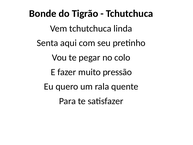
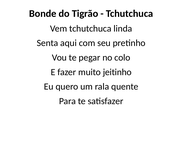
pressão: pressão -> jeitinho
